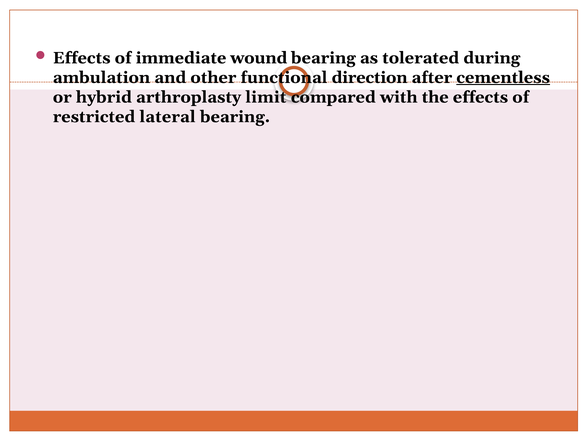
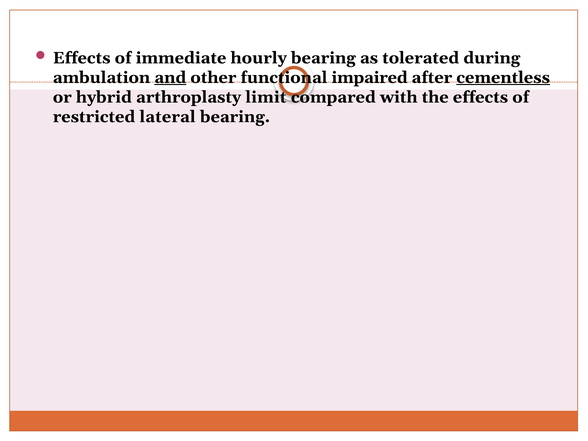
wound: wound -> hourly
and underline: none -> present
direction: direction -> impaired
